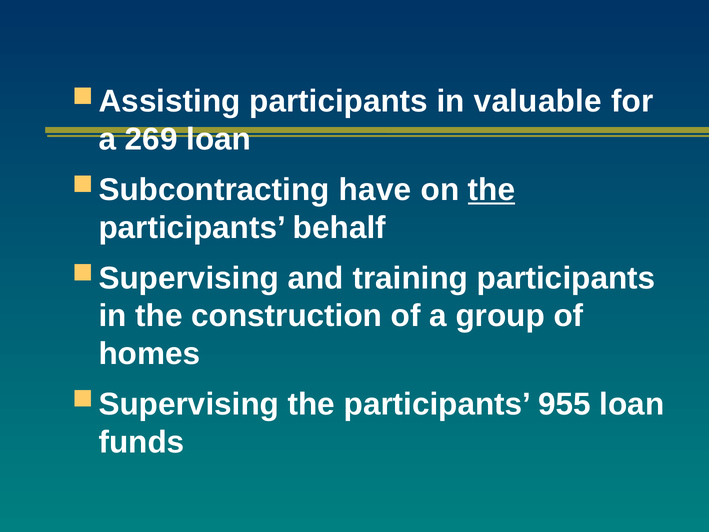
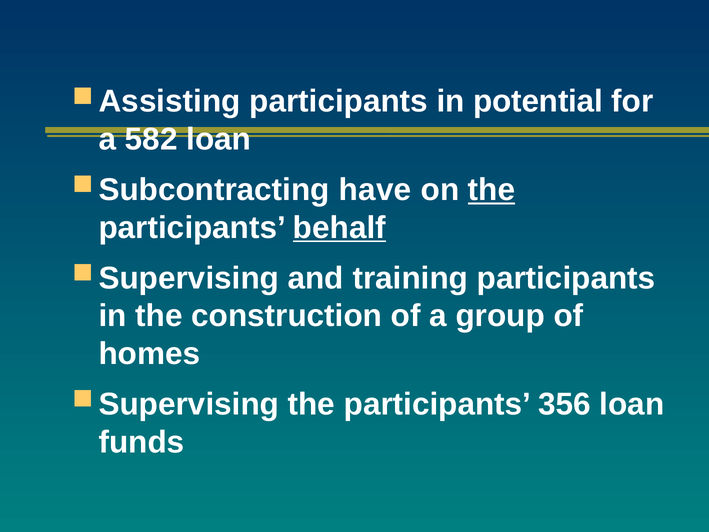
valuable: valuable -> potential
269: 269 -> 582
behalf underline: none -> present
955: 955 -> 356
